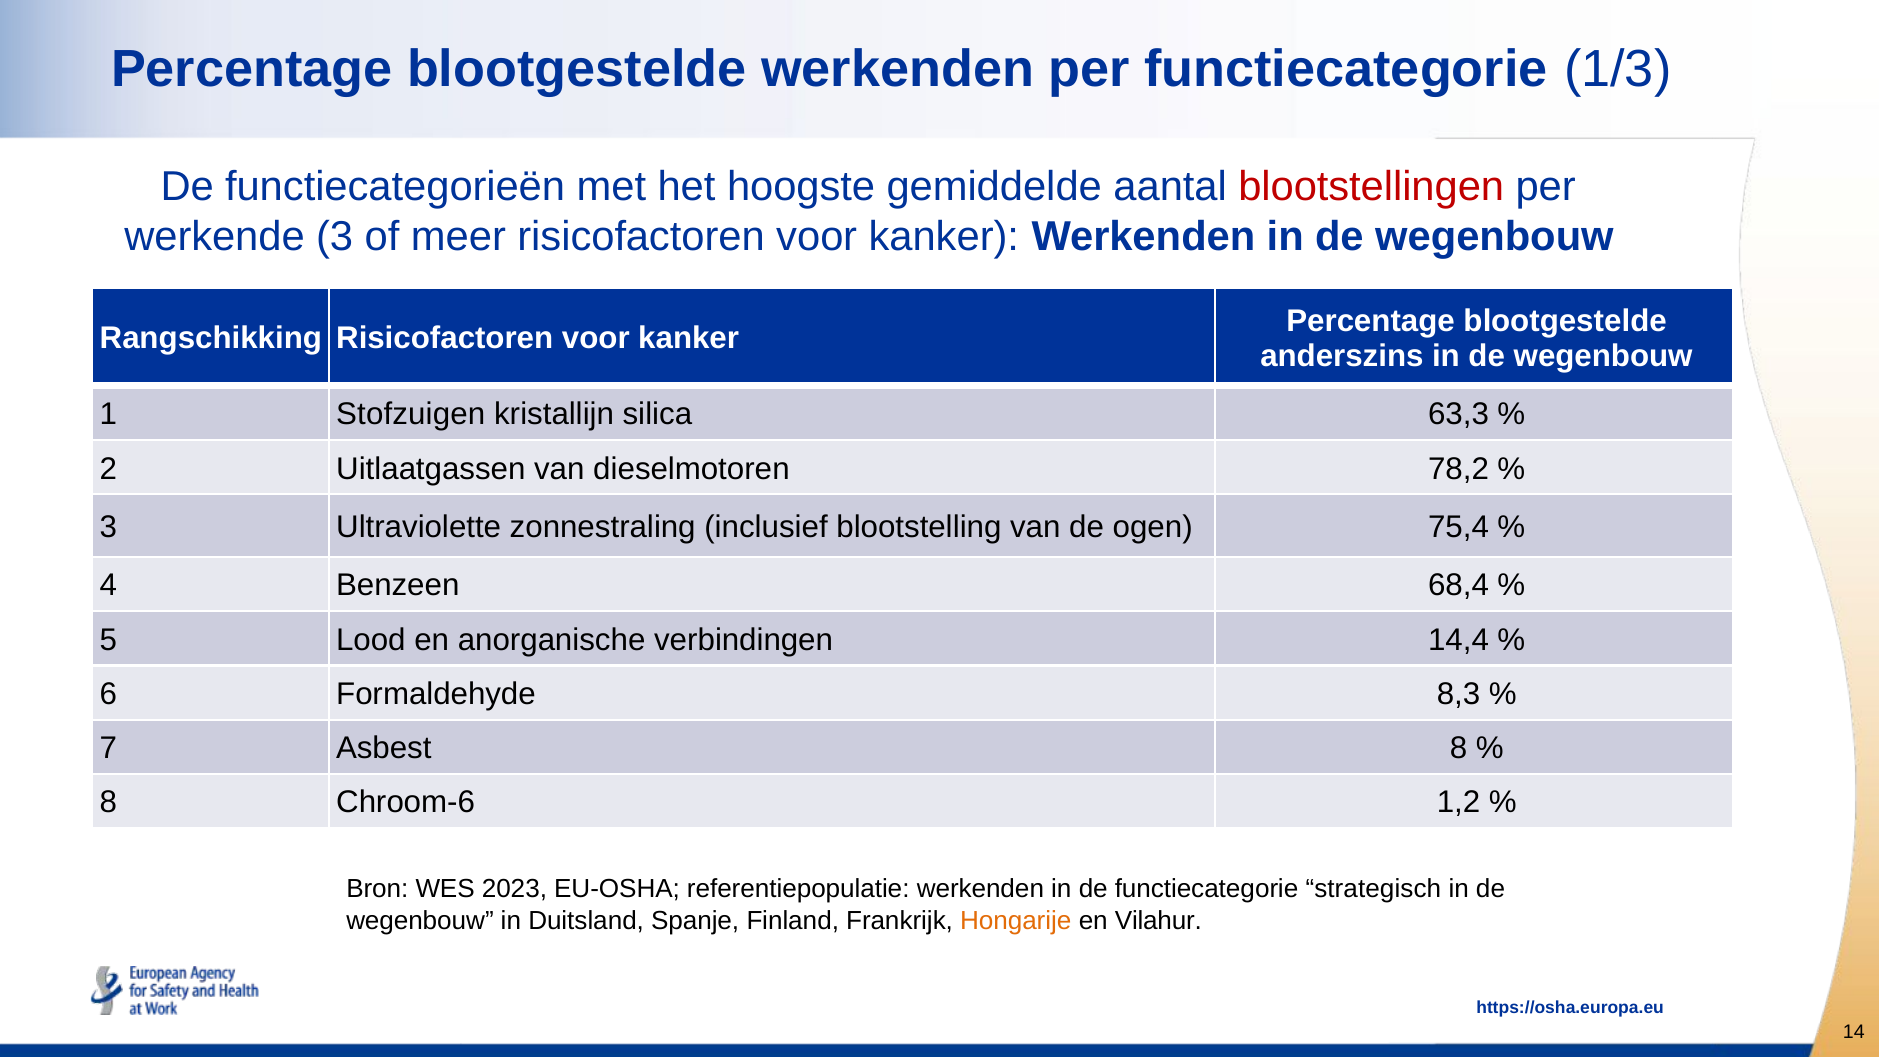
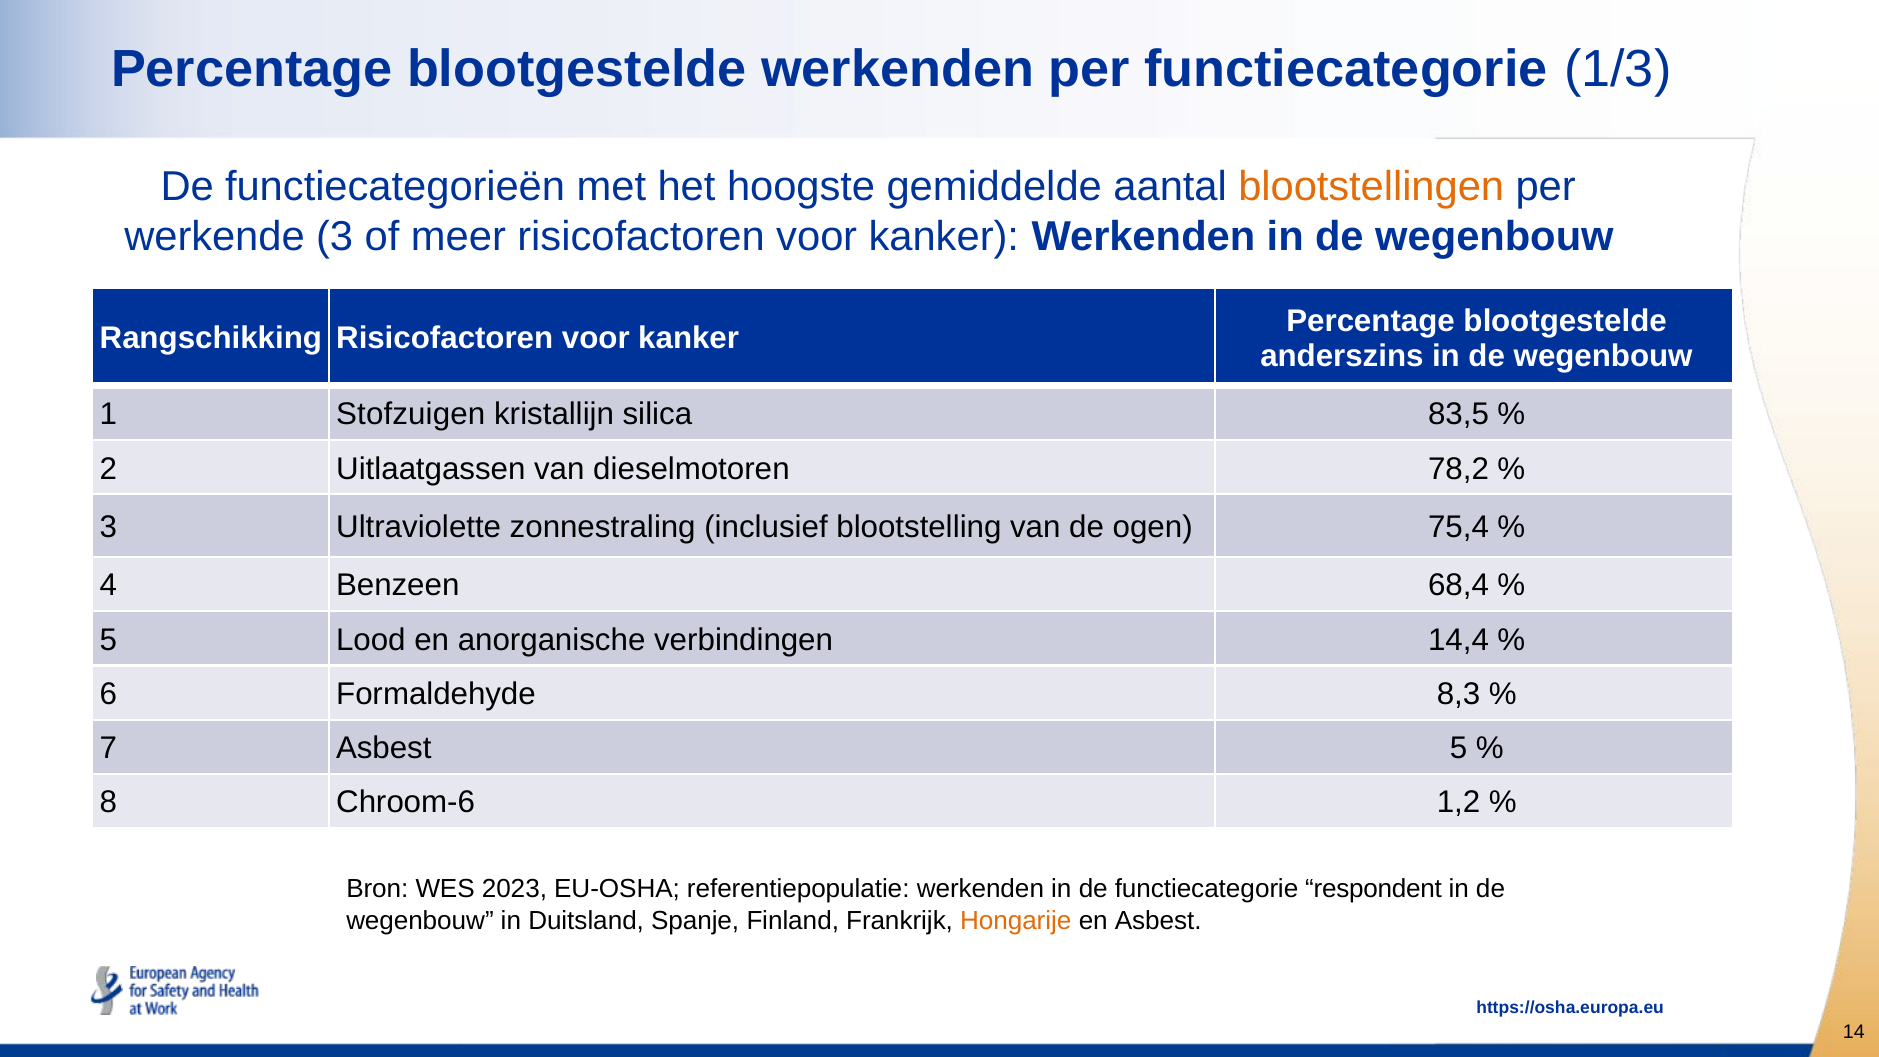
blootstellingen colour: red -> orange
63,3: 63,3 -> 83,5
Asbest 8: 8 -> 5
strategisch: strategisch -> respondent
en Vilahur: Vilahur -> Asbest
